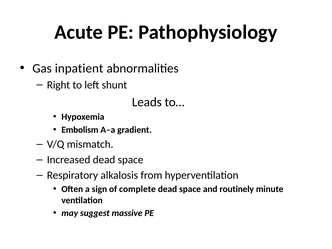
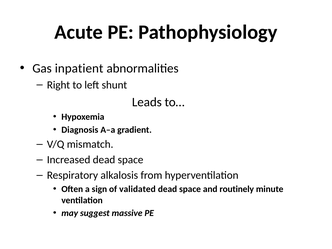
Embolism: Embolism -> Diagnosis
complete: complete -> validated
